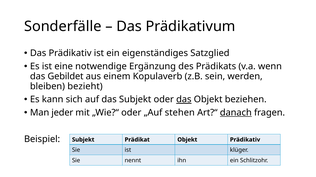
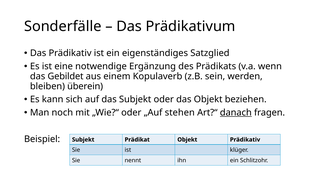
bezieht: bezieht -> überein
das at (184, 100) underline: present -> none
jeder: jeder -> noch
